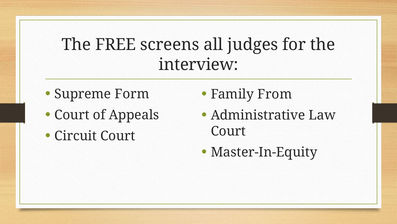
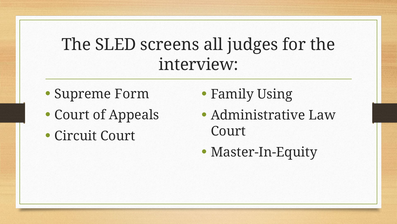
FREE: FREE -> SLED
From: From -> Using
